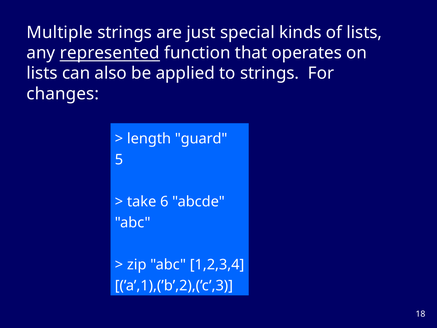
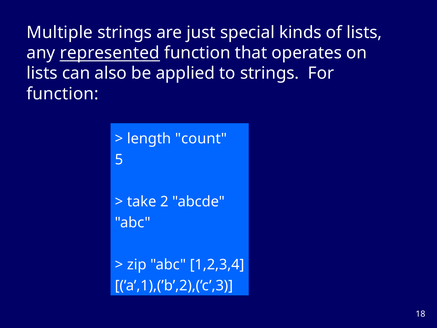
changes at (63, 94): changes -> function
guard: guard -> count
6: 6 -> 2
